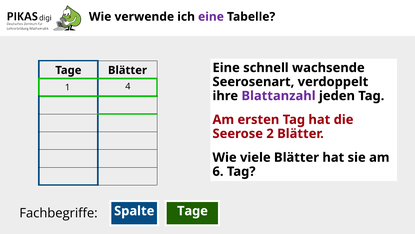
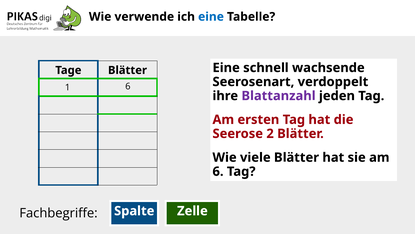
eine at (211, 17) colour: purple -> blue
1 4: 4 -> 6
Spalte Tage: Tage -> Zelle
